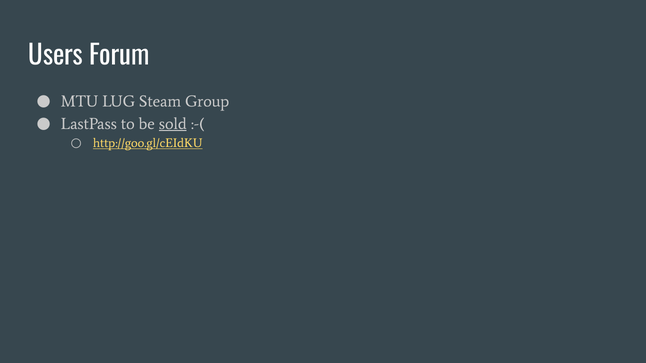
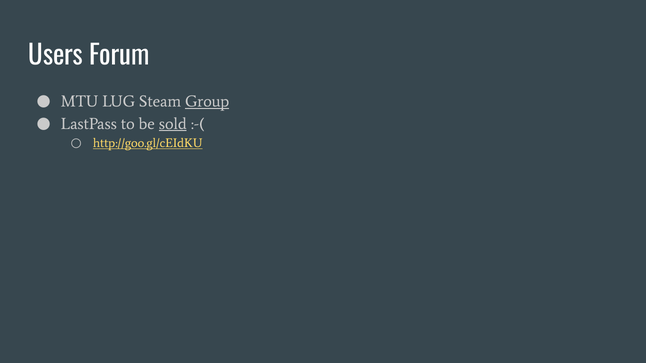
Group underline: none -> present
